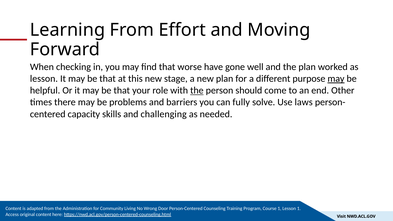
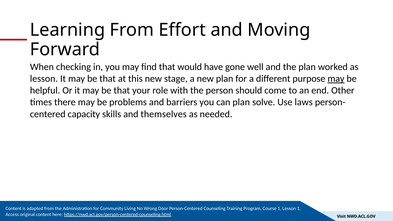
worse: worse -> would
the at (197, 90) underline: present -> none
can fully: fully -> plan
challenging: challenging -> themselves
